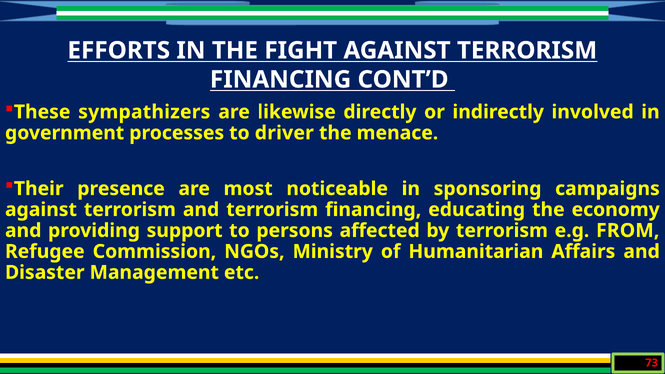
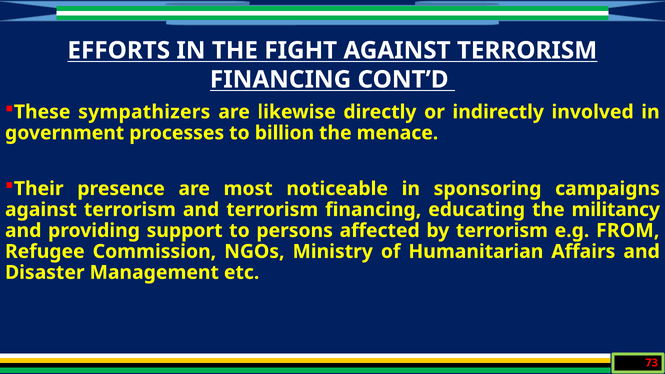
driver: driver -> billion
economy: economy -> militancy
